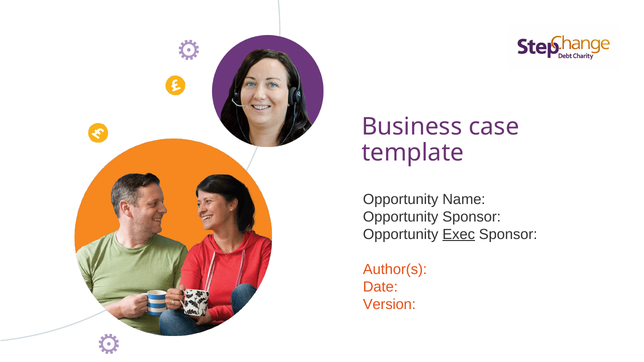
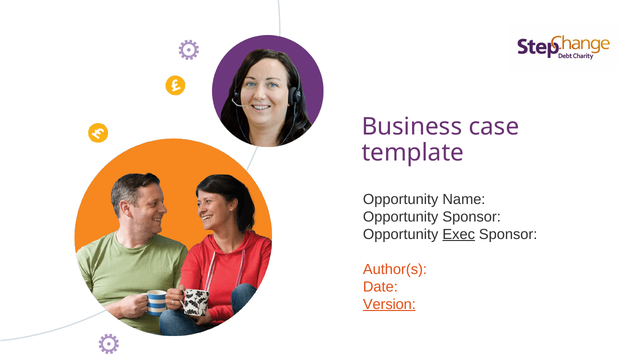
Version underline: none -> present
